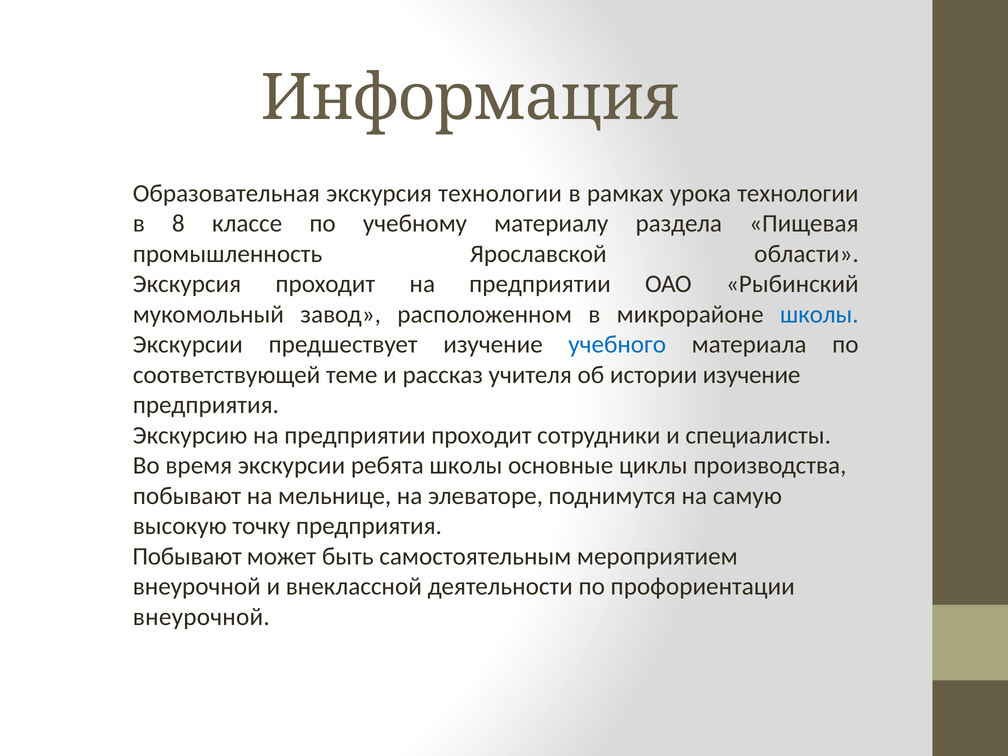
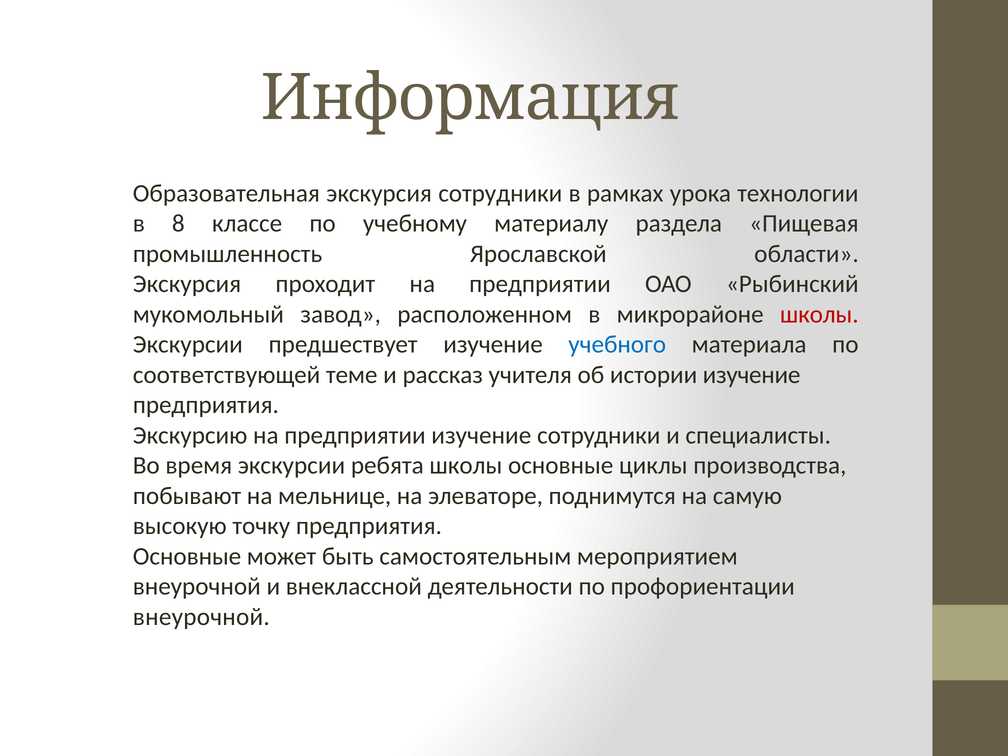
экскурсия технологии: технологии -> сотрудники
школы at (819, 314) colour: blue -> red
предприятии проходит: проходит -> изучение
Побывают at (187, 556): Побывают -> Основные
